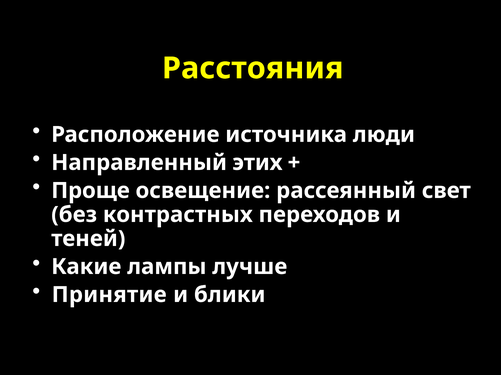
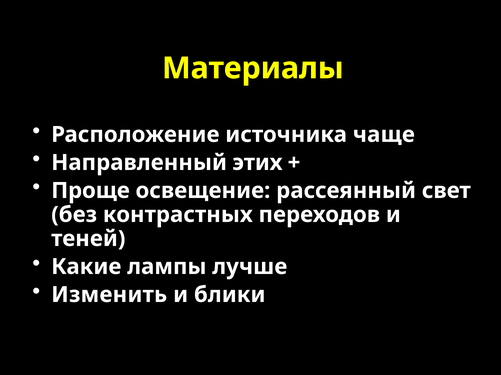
Расстояния: Расстояния -> Материалы
люди: люди -> чаще
Принятие: Принятие -> Изменить
